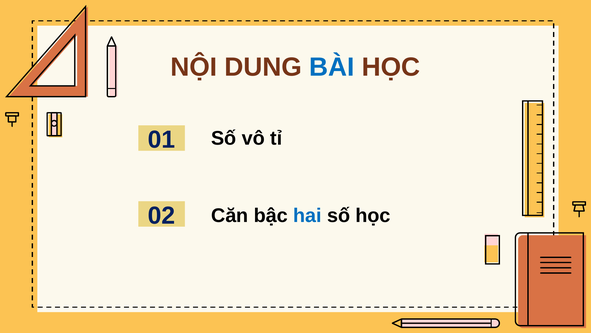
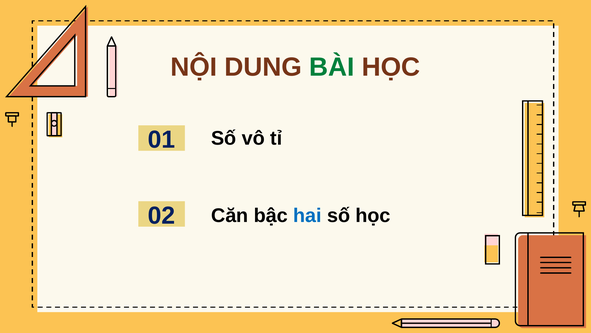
BÀI colour: blue -> green
